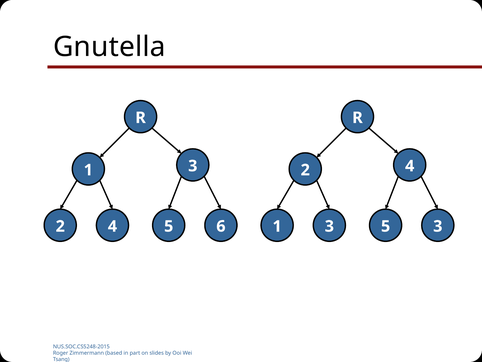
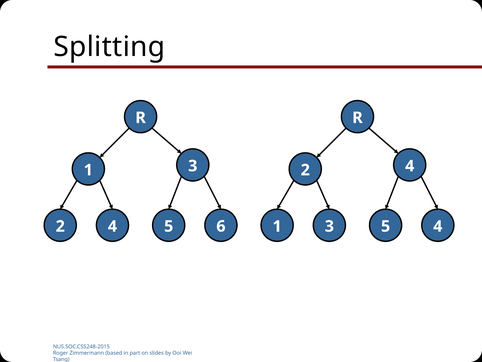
Gnutella: Gnutella -> Splitting
3 at (438, 226): 3 -> 4
